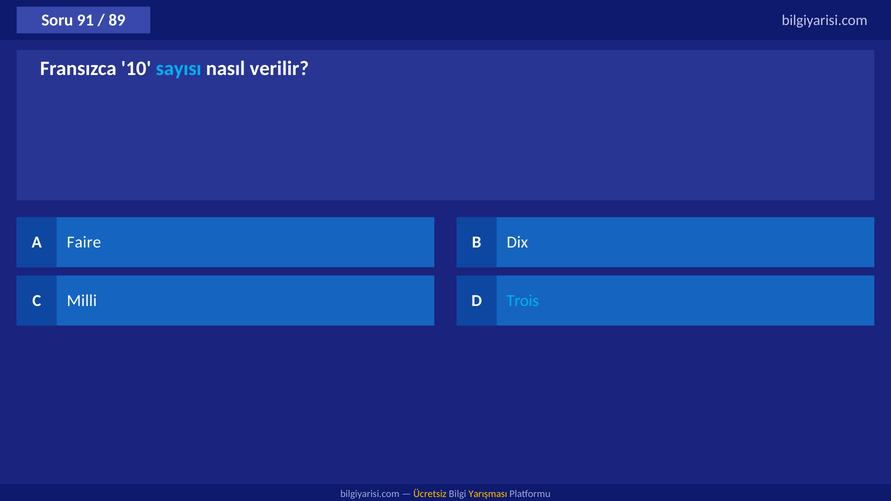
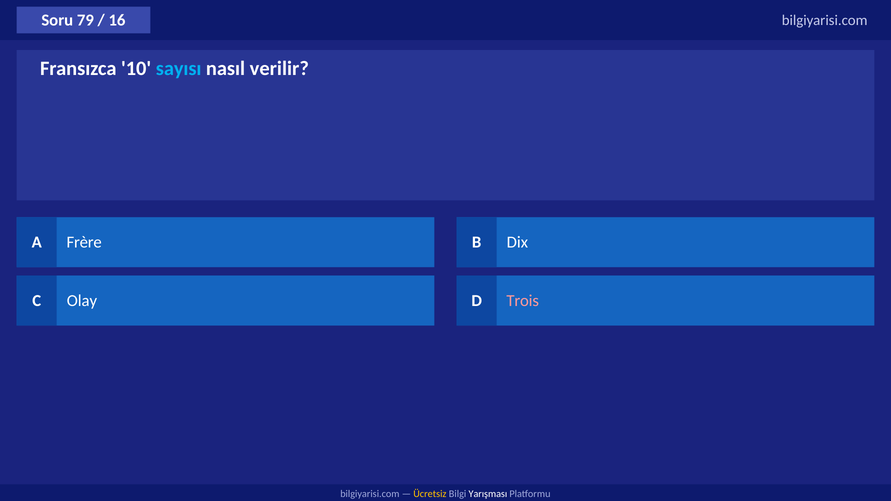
91: 91 -> 79
89: 89 -> 16
Faire: Faire -> Frère
Milli: Milli -> Olay
Trois colour: light blue -> pink
Yarışması colour: yellow -> white
